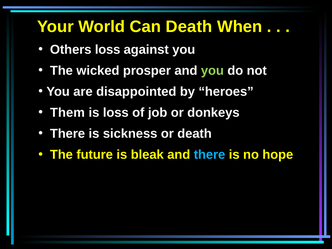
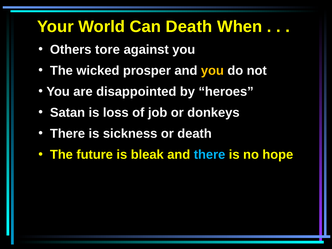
Others loss: loss -> tore
you at (212, 71) colour: light green -> yellow
Them: Them -> Satan
